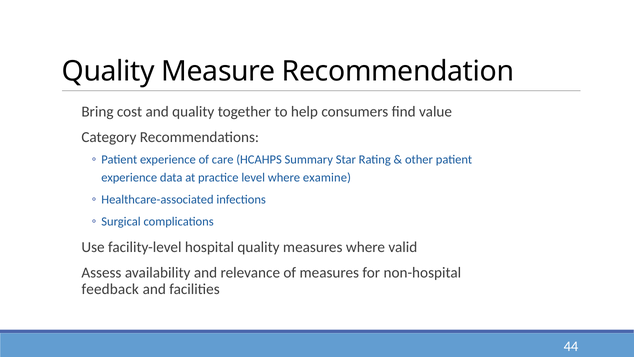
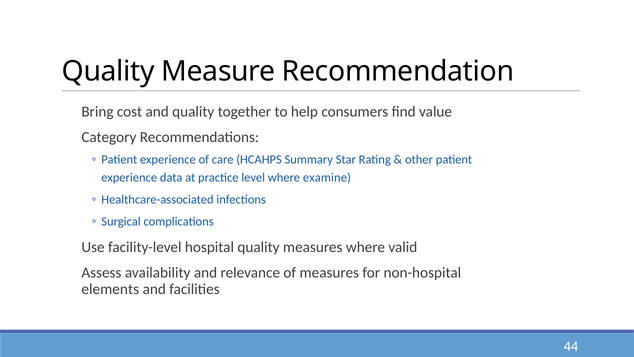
feedback: feedback -> elements
